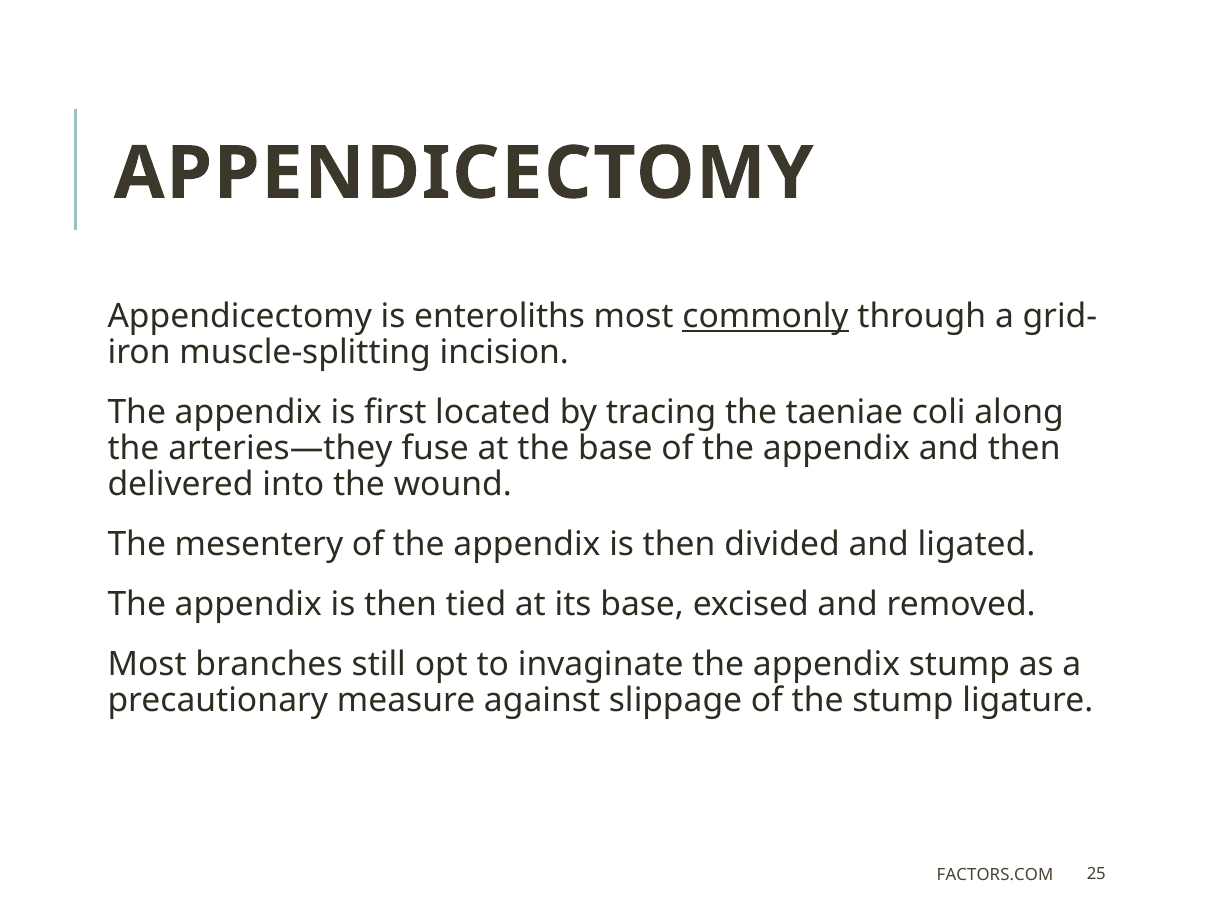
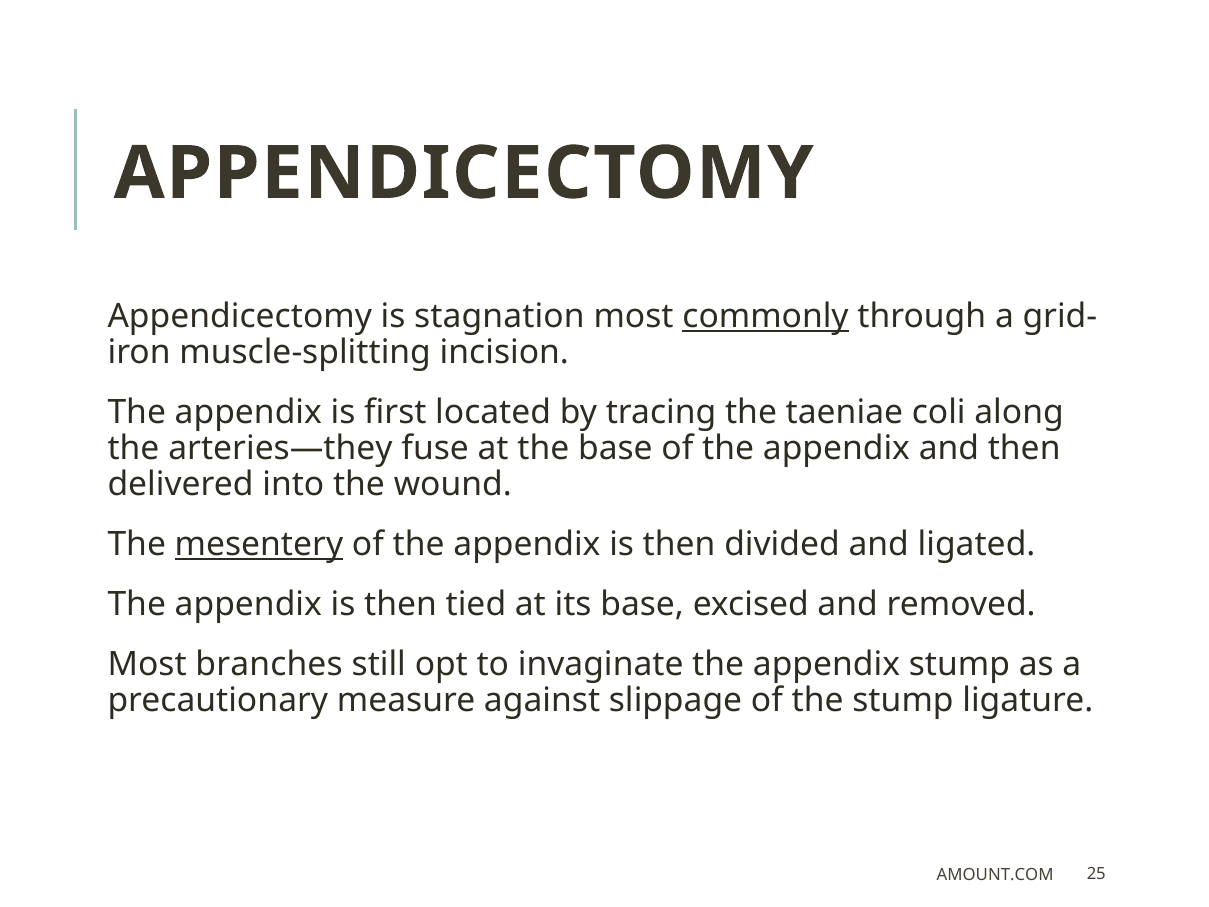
enteroliths: enteroliths -> stagnation
mesentery underline: none -> present
FACTORS.COM: FACTORS.COM -> AMOUNT.COM
